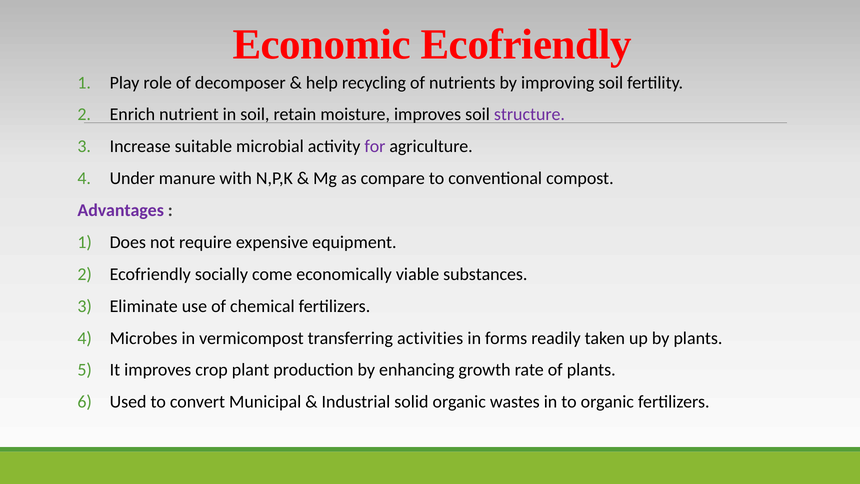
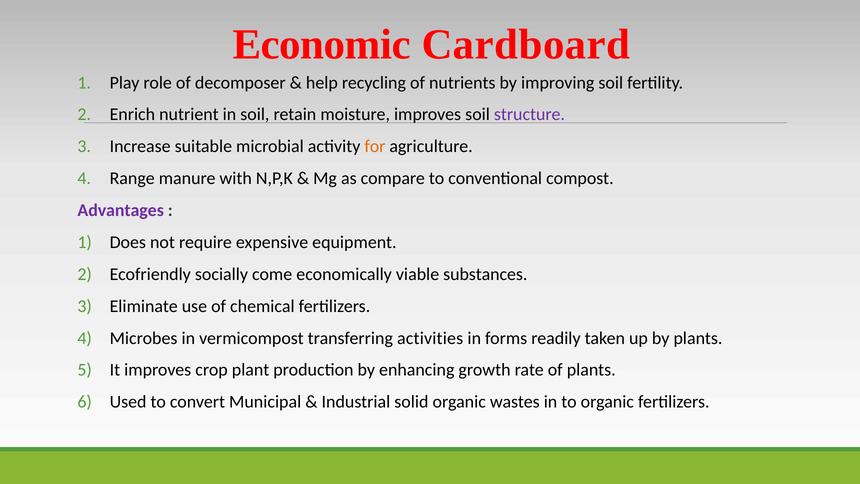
Economic Ecofriendly: Ecofriendly -> Cardboard
for colour: purple -> orange
Under: Under -> Range
